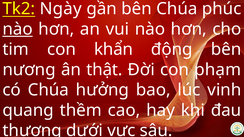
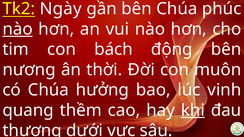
khẩn: khẩn -> bách
thật: thật -> thời
phạm: phạm -> muôn
khi underline: none -> present
